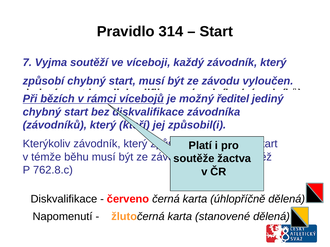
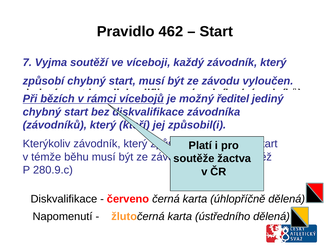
314: 314 -> 462
762.8.c: 762.8.c -> 280.9.c
stanovené: stanovené -> ústředního
